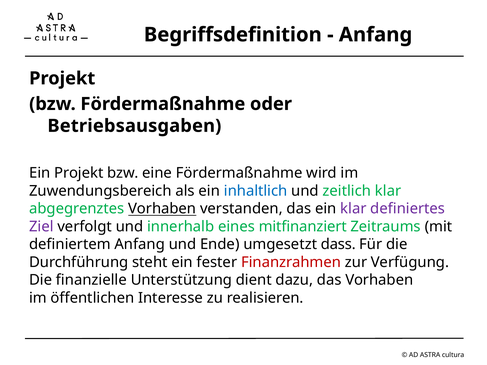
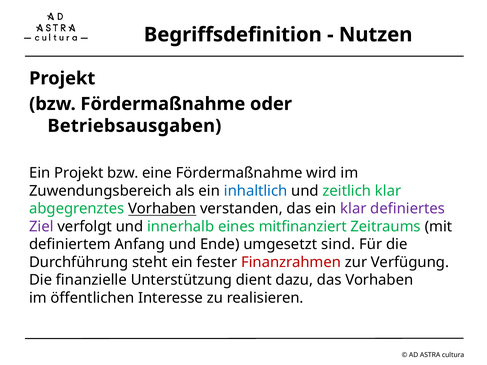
Anfang at (376, 35): Anfang -> Nutzen
dass: dass -> sind
